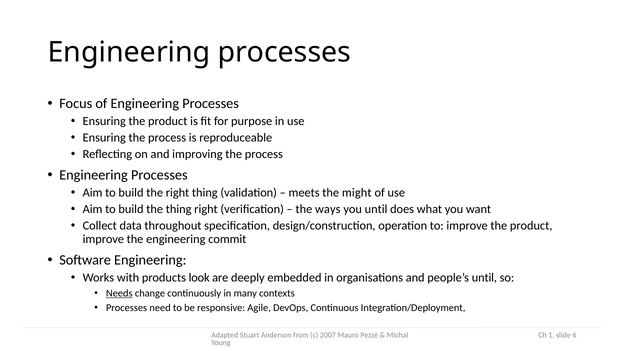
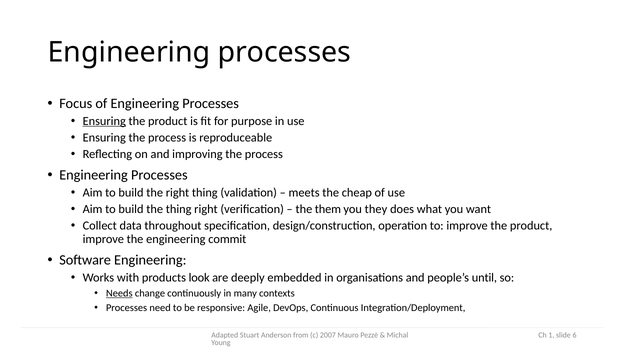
Ensuring at (104, 121) underline: none -> present
might: might -> cheap
ways: ways -> them
you until: until -> they
